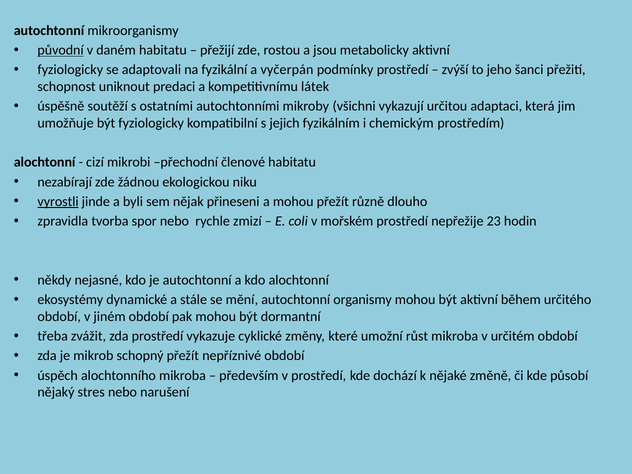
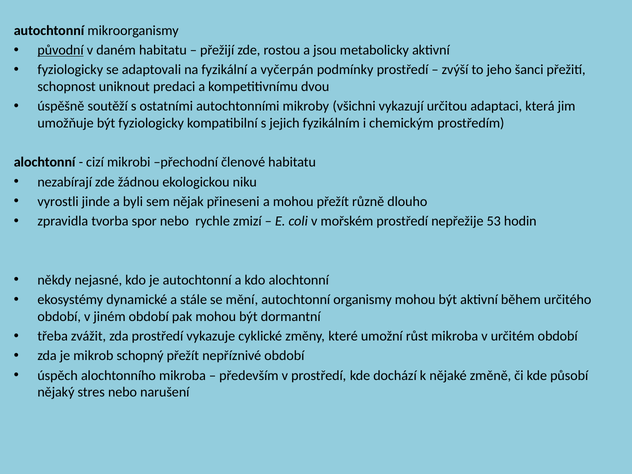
látek: látek -> dvou
vyrostli underline: present -> none
23: 23 -> 53
